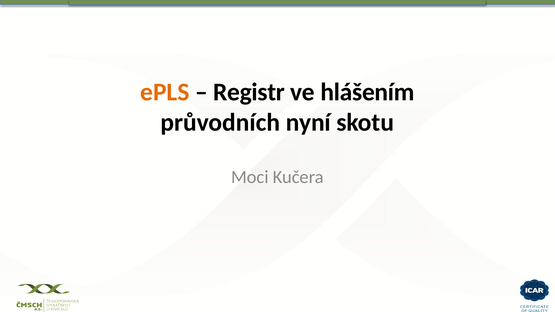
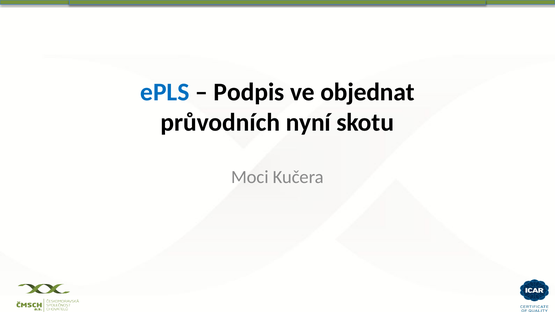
ePLS colour: orange -> blue
Registr: Registr -> Podpis
hlášením: hlášením -> objednat
